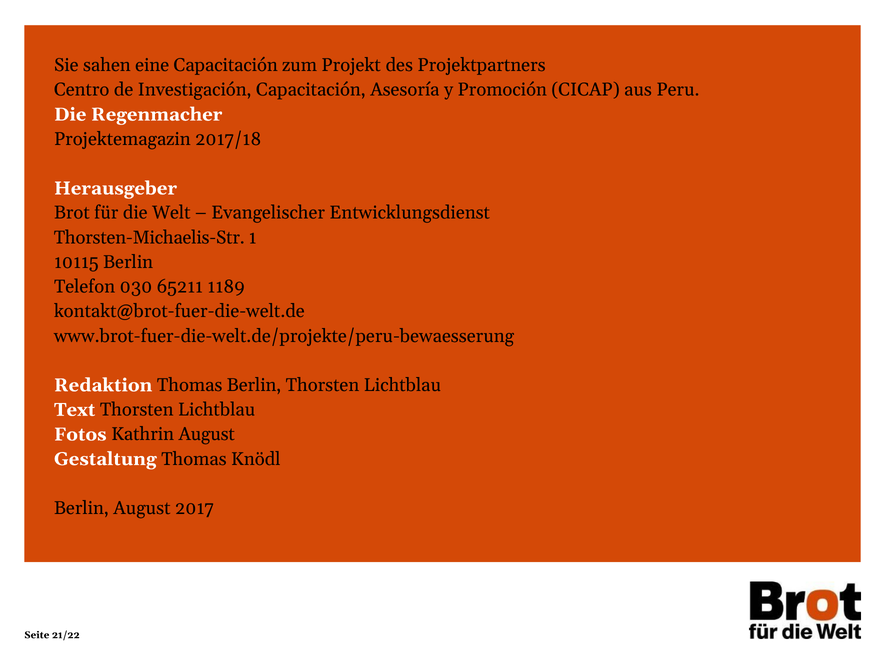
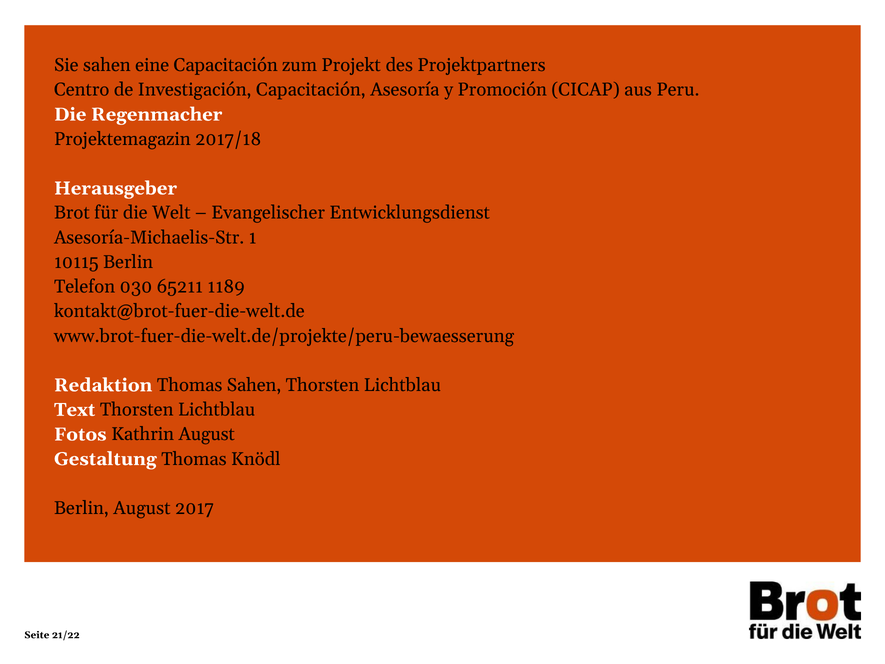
Thorsten-Michaelis-Str: Thorsten-Michaelis-Str -> Asesoría-Michaelis-Str
Thomas Berlin: Berlin -> Sahen
